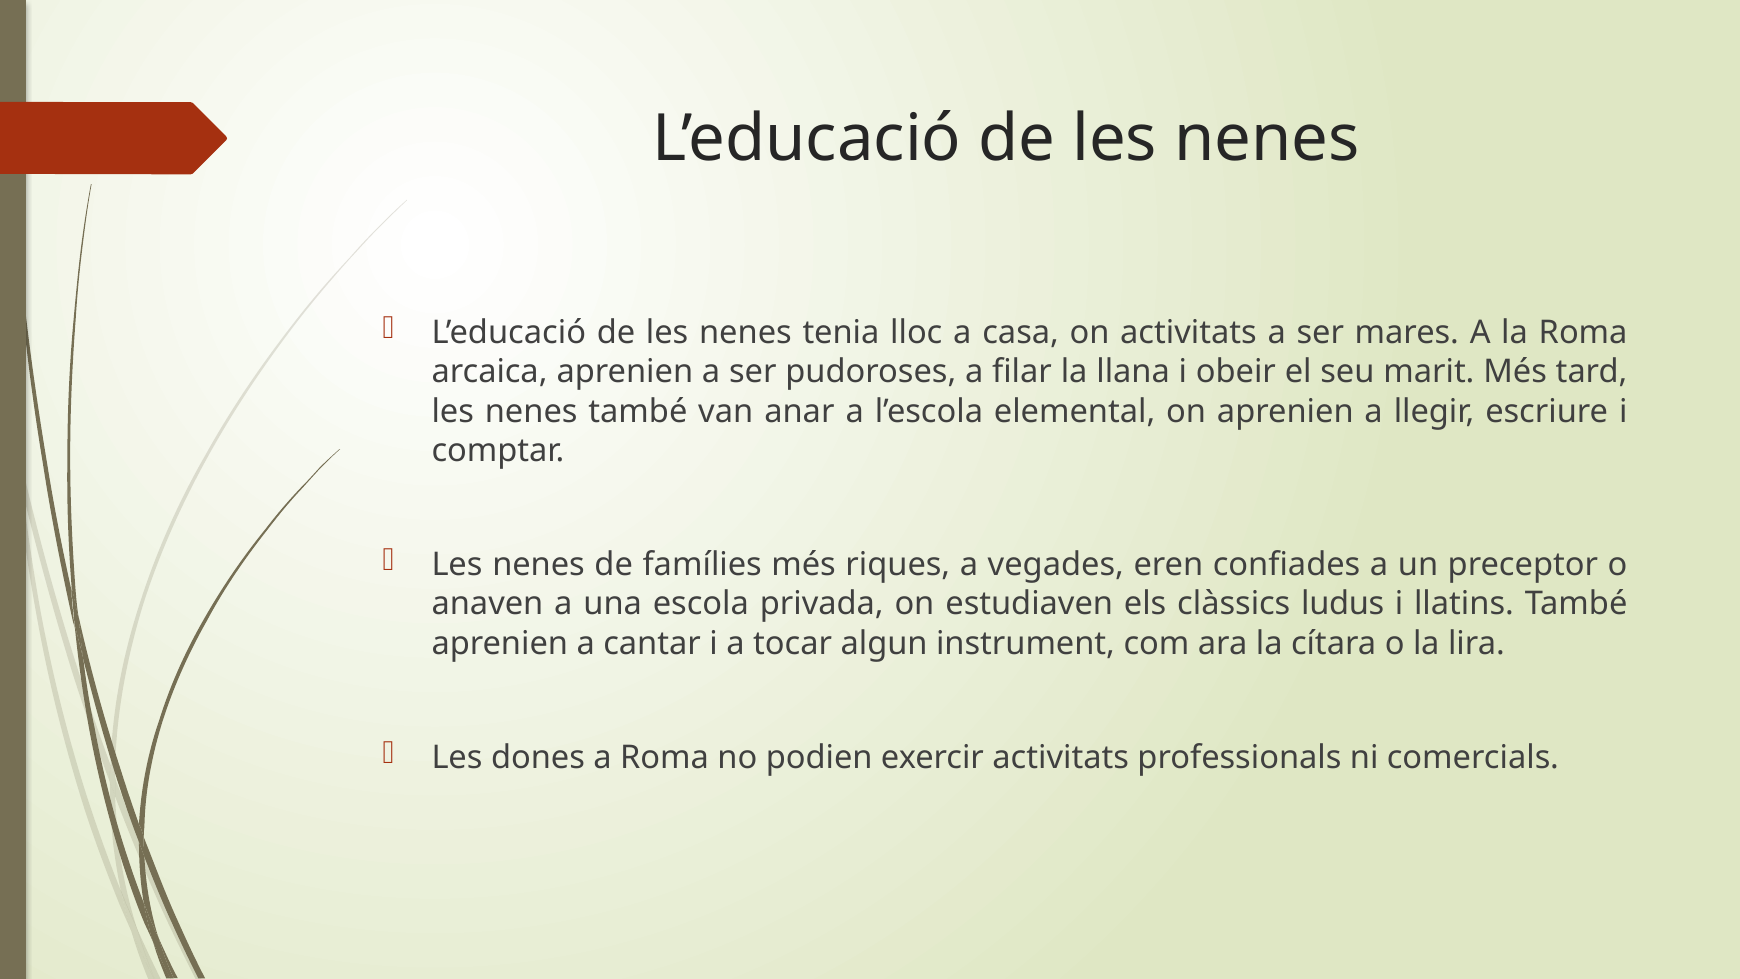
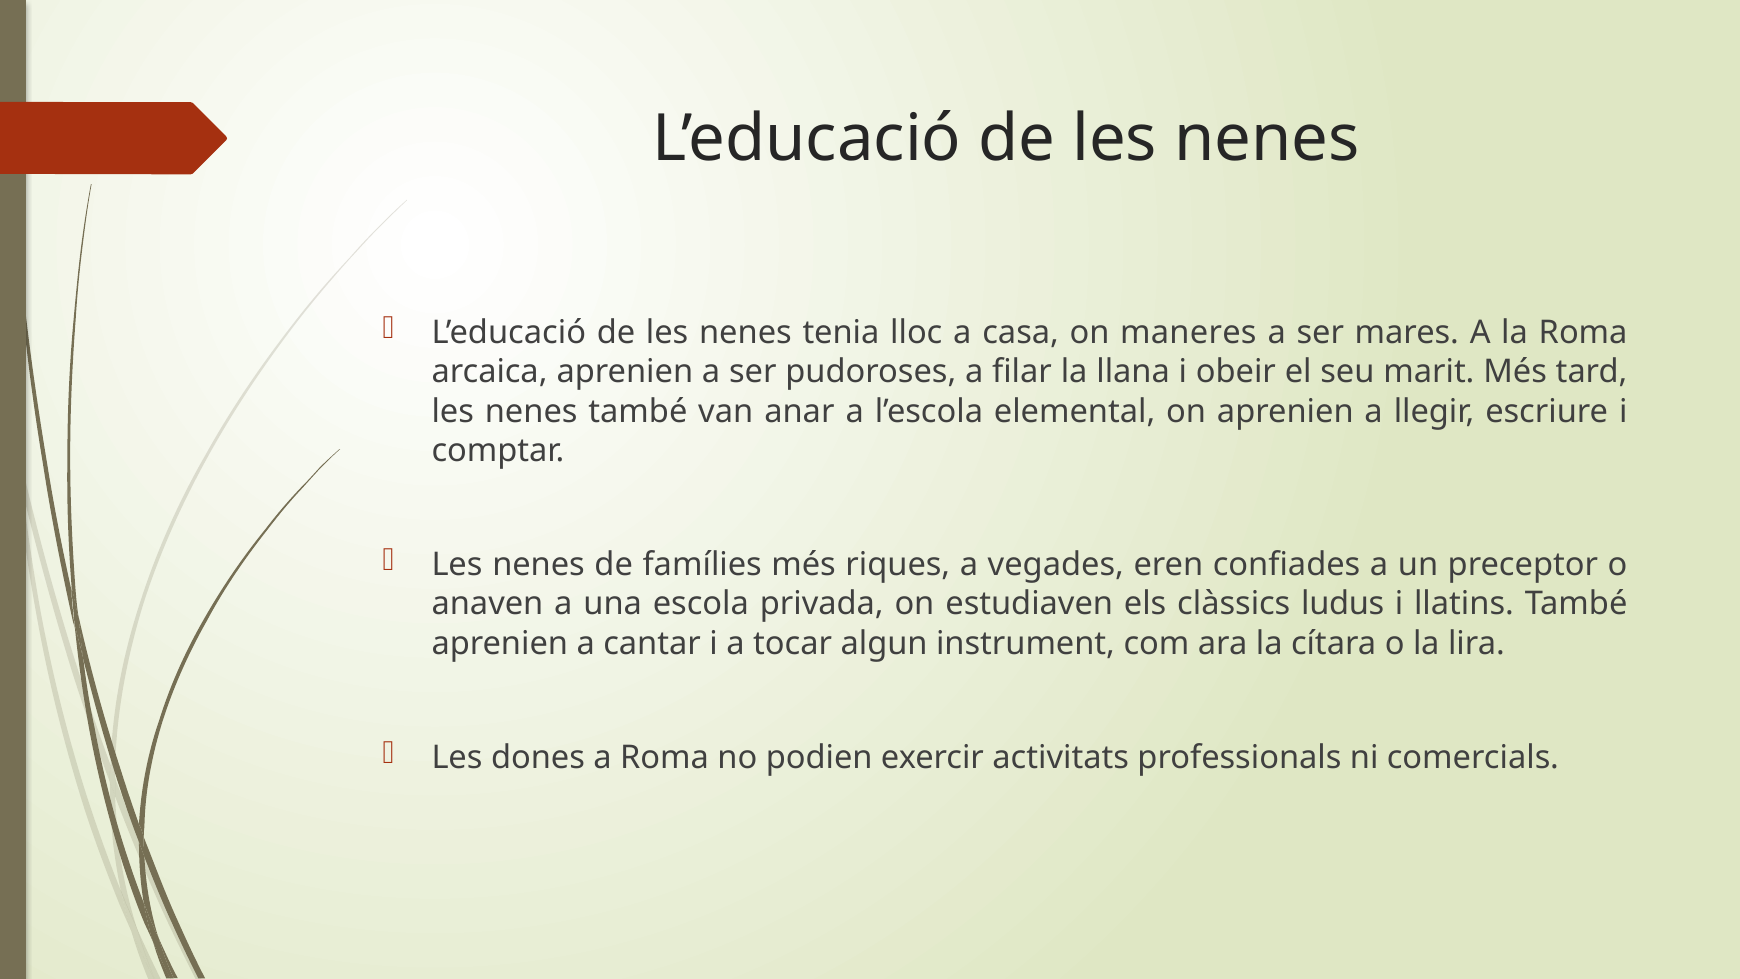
on activitats: activitats -> maneres
